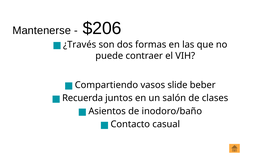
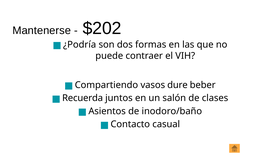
$206: $206 -> $202
¿Través: ¿Través -> ¿Podría
slide: slide -> dure
